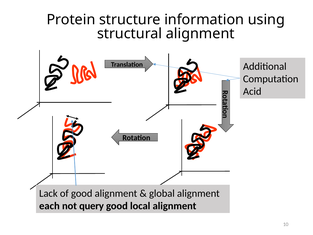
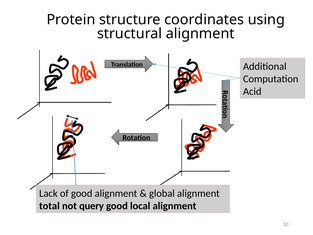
information: information -> coordinates
each: each -> total
